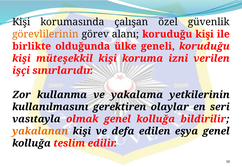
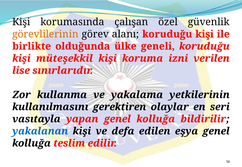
işçi: işçi -> lise
olmak: olmak -> yapan
yakalanan colour: orange -> blue
